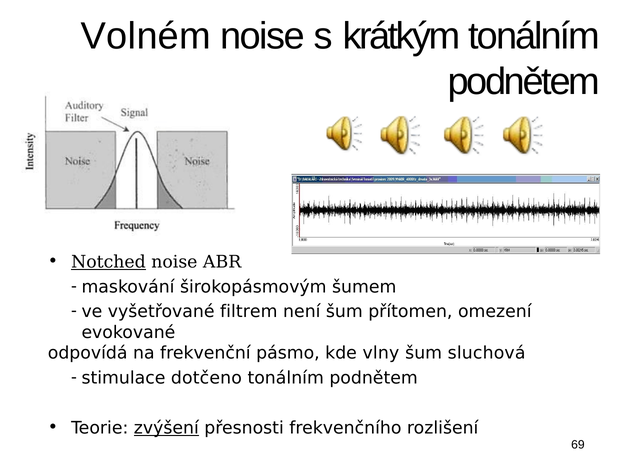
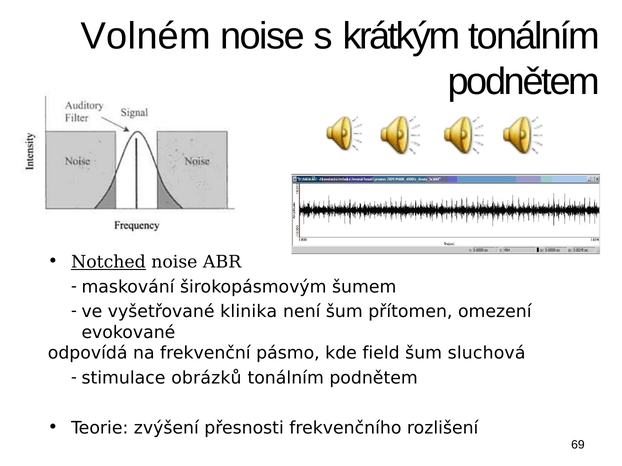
filtrem: filtrem -> klinika
vlny: vlny -> field
dotčeno: dotčeno -> obrázků
zvýšení underline: present -> none
